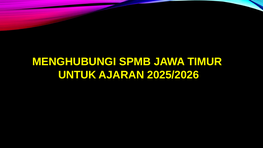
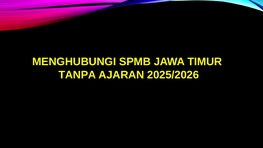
UNTUK: UNTUK -> TANPA
